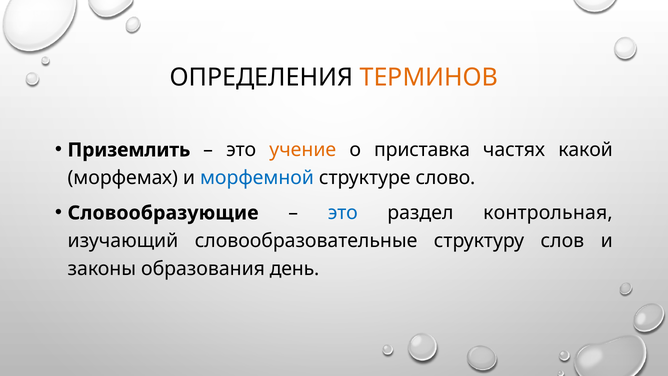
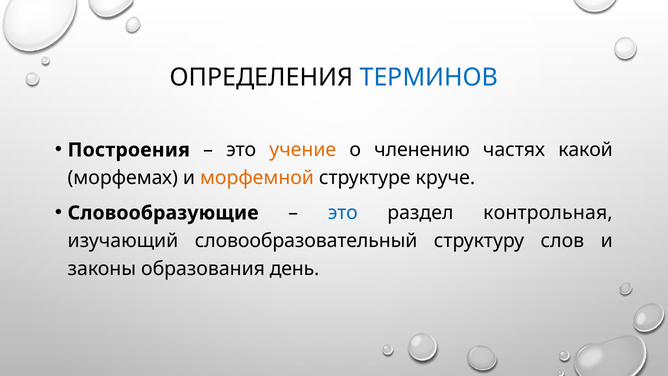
ТЕРМИНОВ colour: orange -> blue
Приземлить: Приземлить -> Построения
приставка: приставка -> членению
морфемной colour: blue -> orange
слово: слово -> круче
словообразовательные: словообразовательные -> словообразовательный
